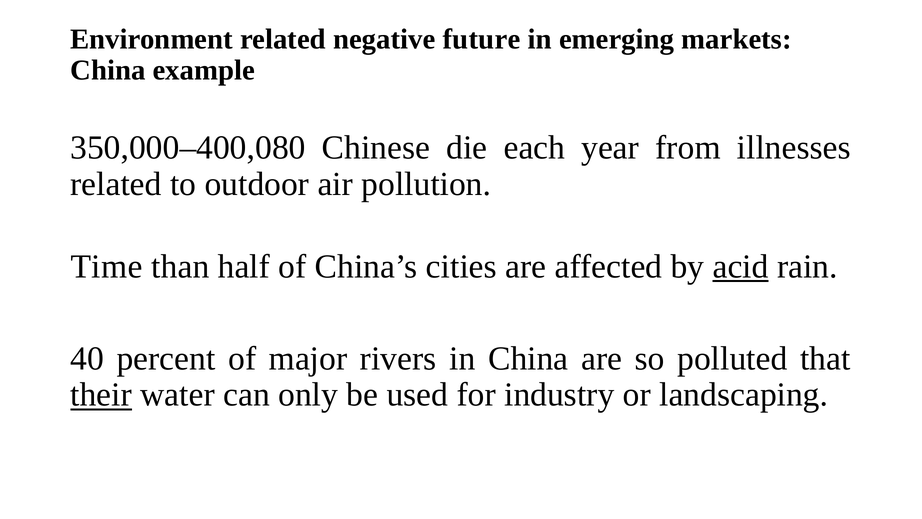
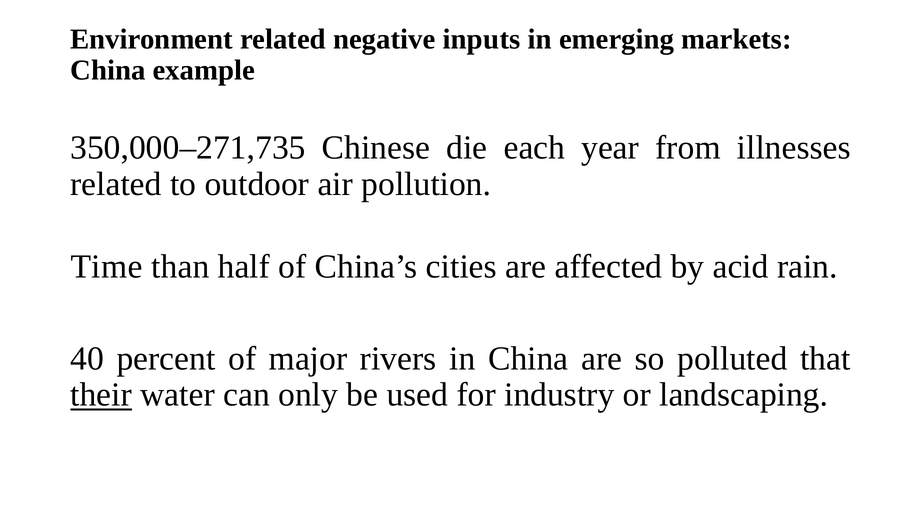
future: future -> inputs
350,000–400,080: 350,000–400,080 -> 350,000–271,735
acid underline: present -> none
